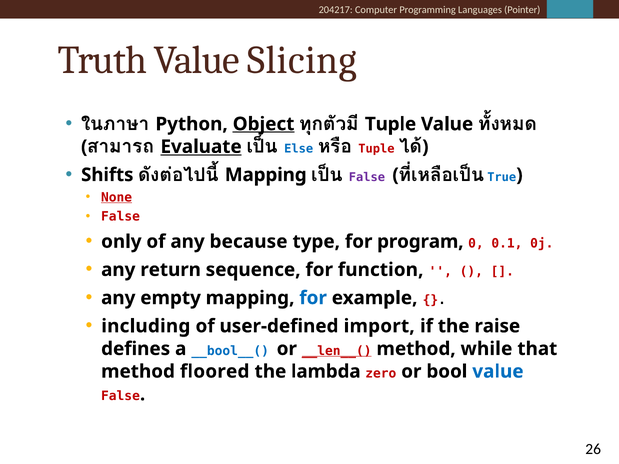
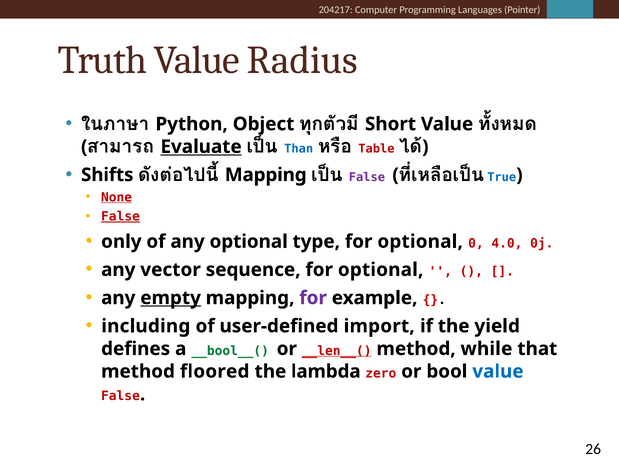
Slicing: Slicing -> Radius
Object underline: present -> none
Tuple at (391, 124): Tuple -> Short
Else: Else -> Than
Tuple at (376, 149): Tuple -> Table
False at (121, 217) underline: none -> present
any because: because -> optional
type for program: program -> optional
0.1: 0.1 -> 4.0
return: return -> vector
sequence for function: function -> optional
empty underline: none -> present
for at (313, 298) colour: blue -> purple
raise: raise -> yield
__bool__( colour: blue -> green
